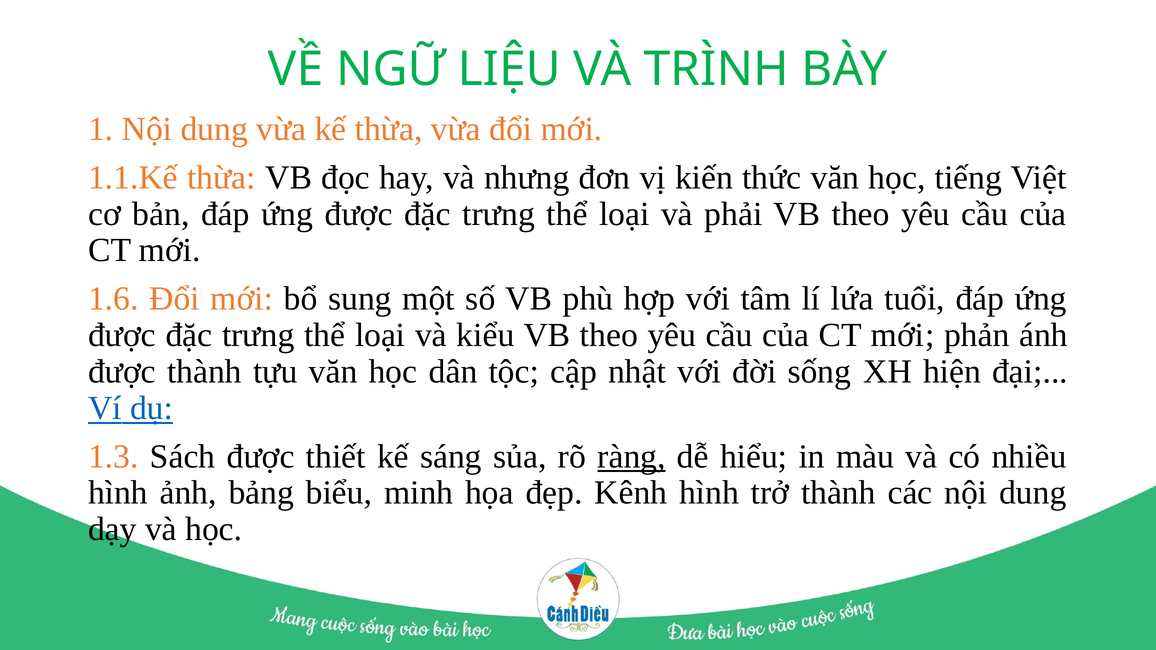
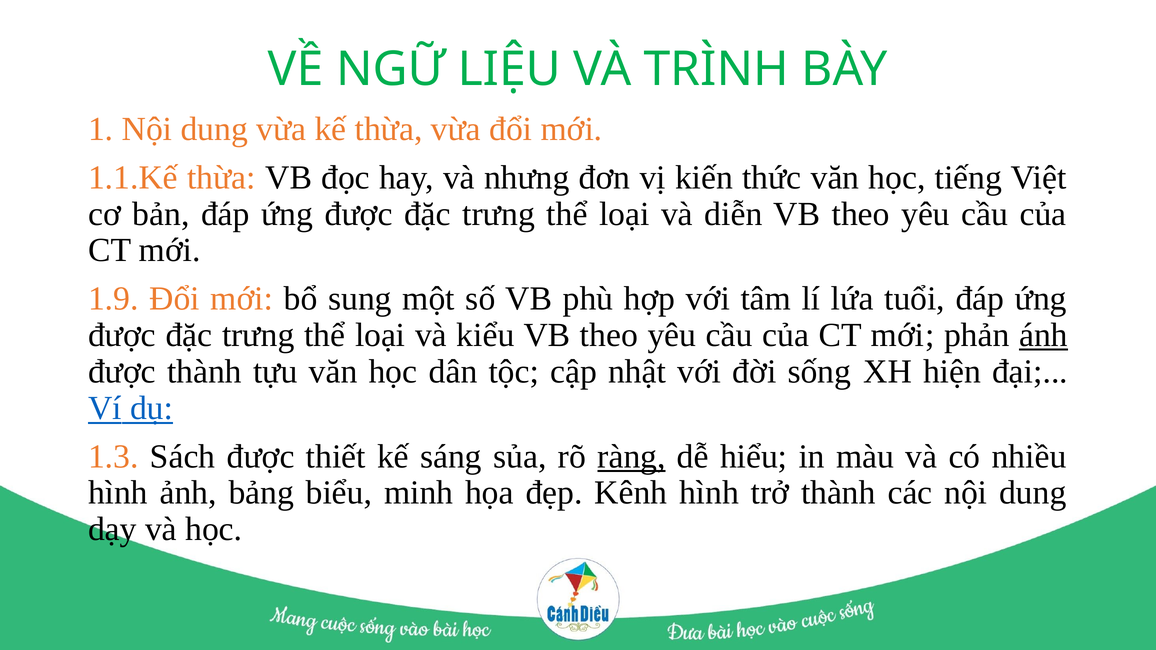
phải: phải -> diễn
1.6: 1.6 -> 1.9
ánh underline: none -> present
